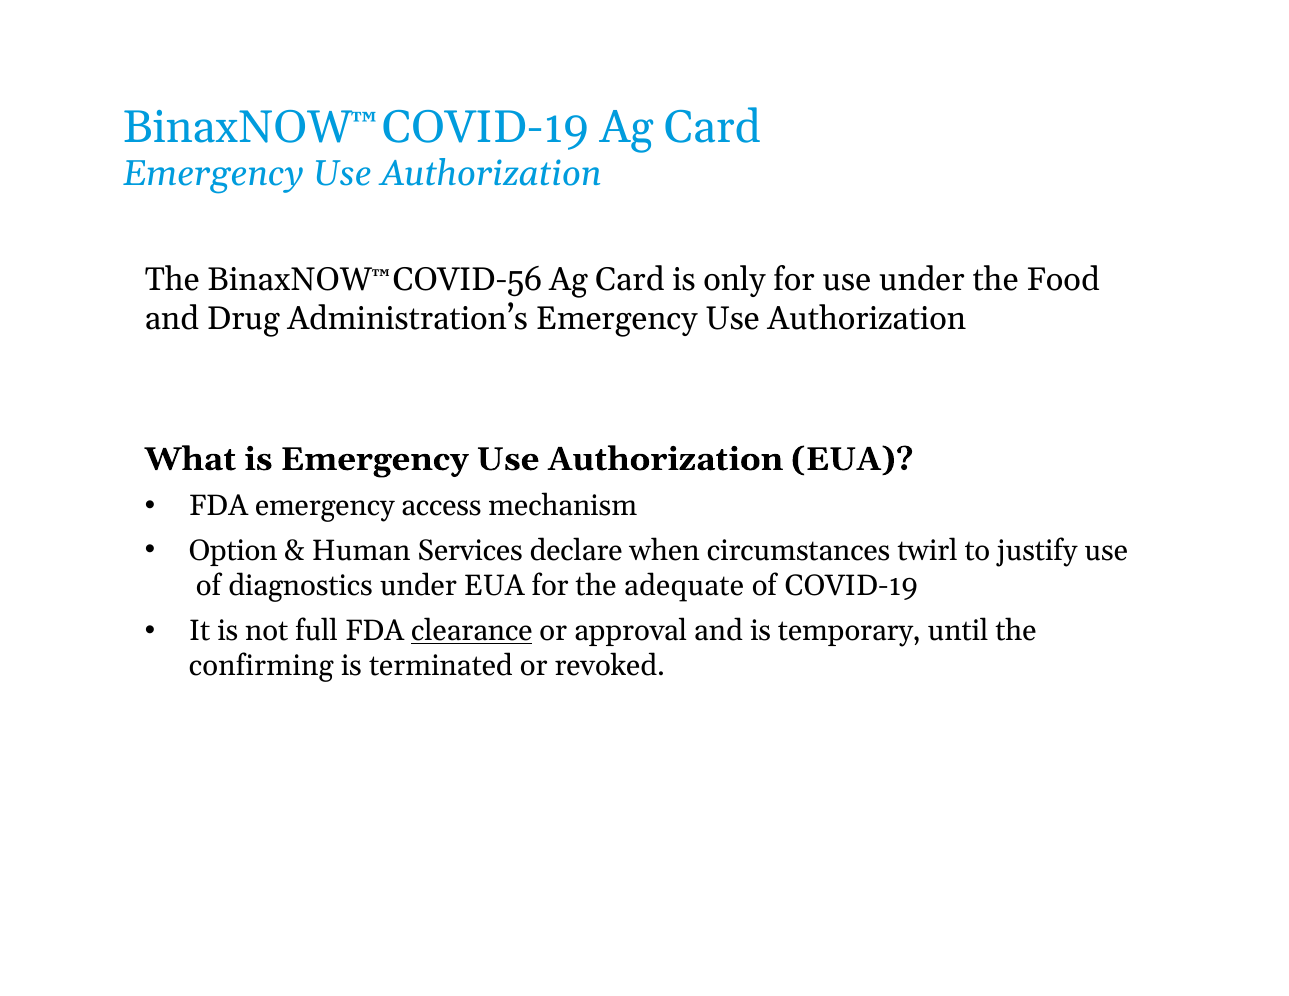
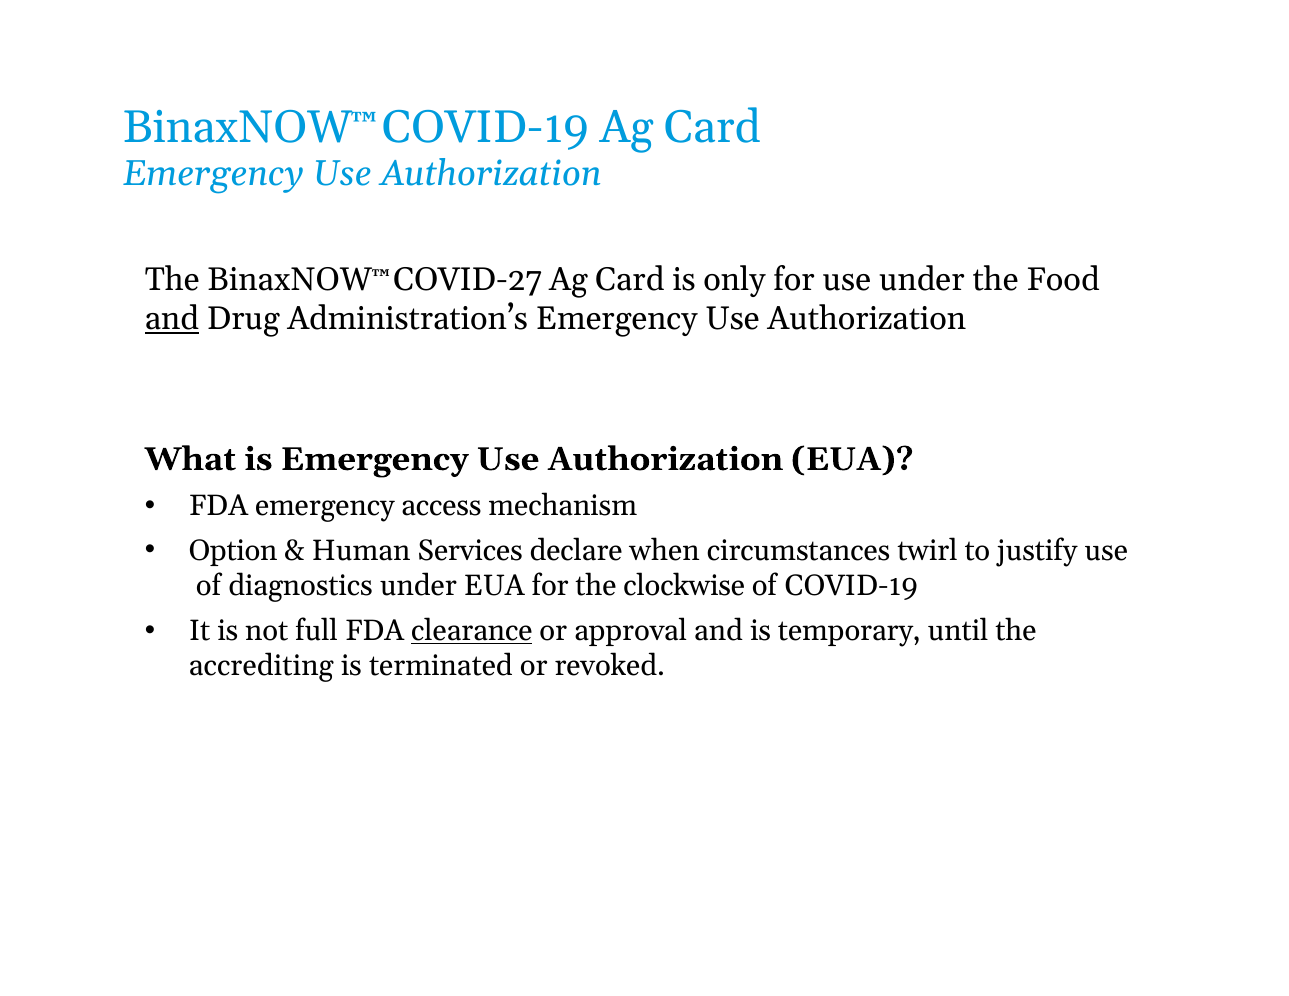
COVID-56: COVID-56 -> COVID-27
and at (172, 319) underline: none -> present
adequate: adequate -> clockwise
confirming: confirming -> accrediting
